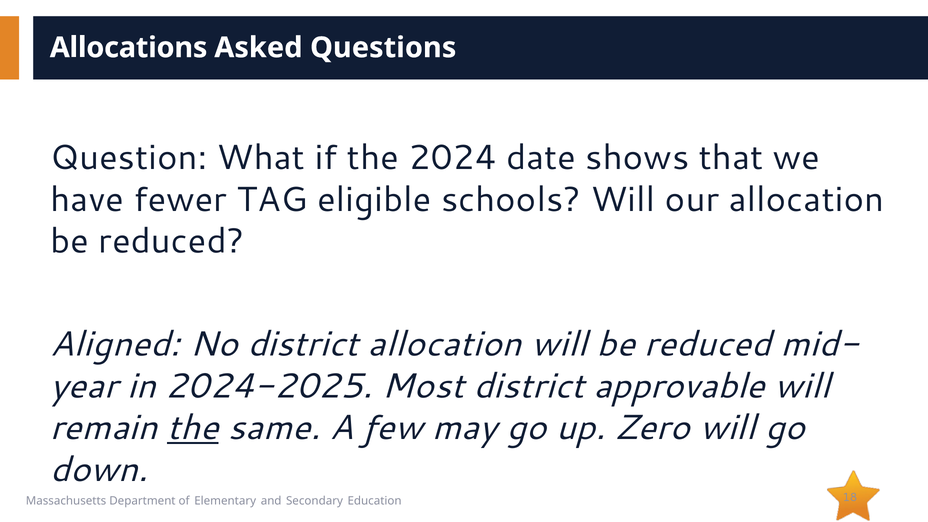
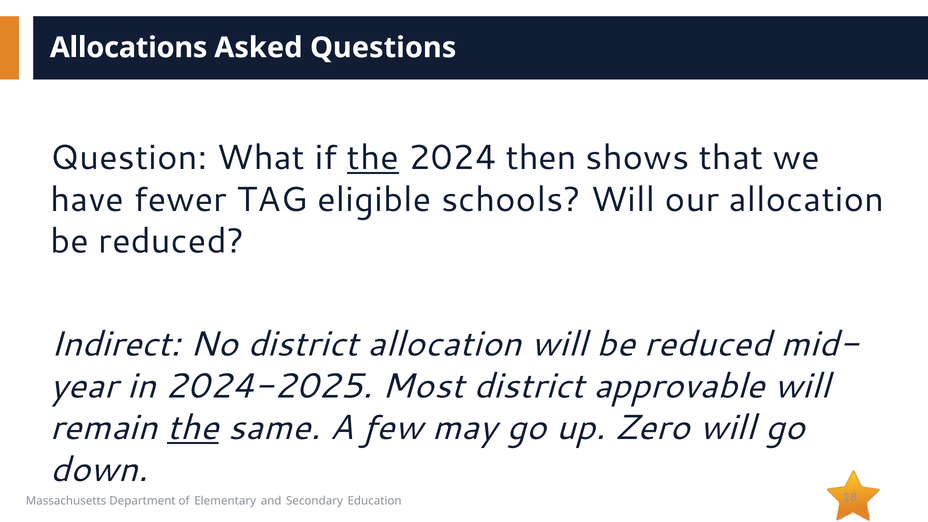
the at (373, 158) underline: none -> present
date: date -> then
Aligned: Aligned -> Indirect
